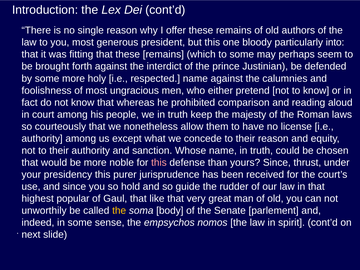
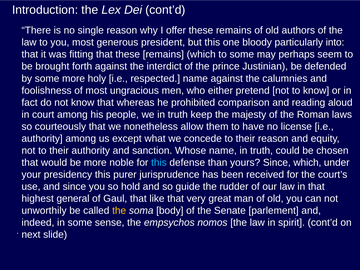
this at (159, 162) colour: pink -> light blue
Since thrust: thrust -> which
popular: popular -> general
